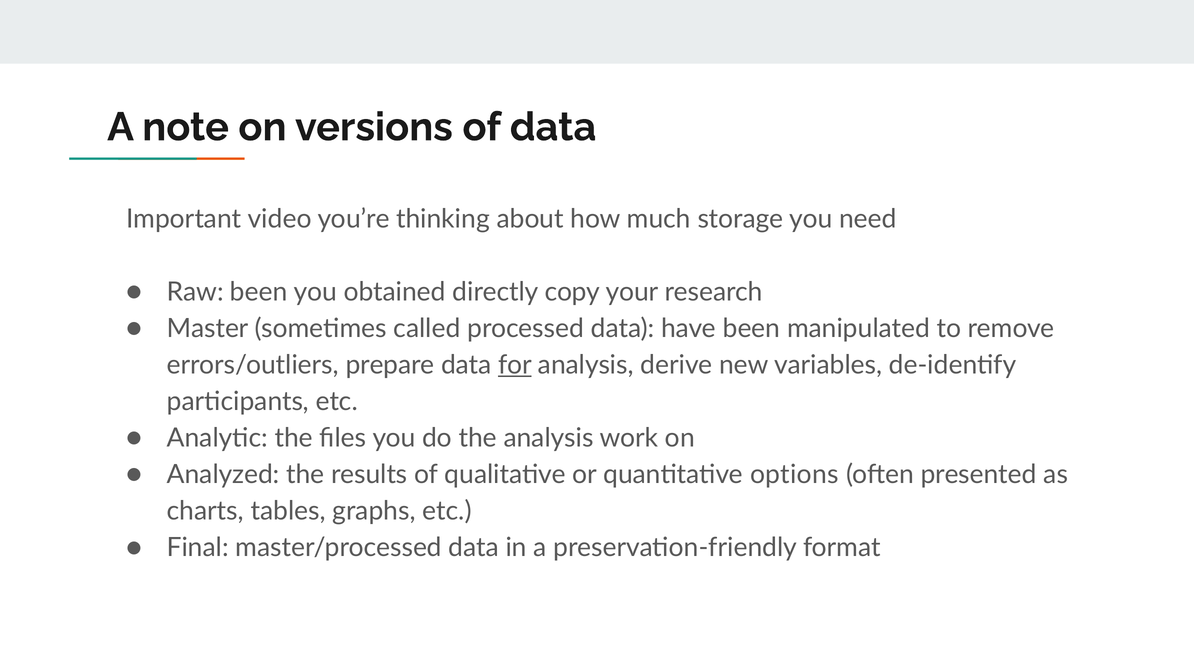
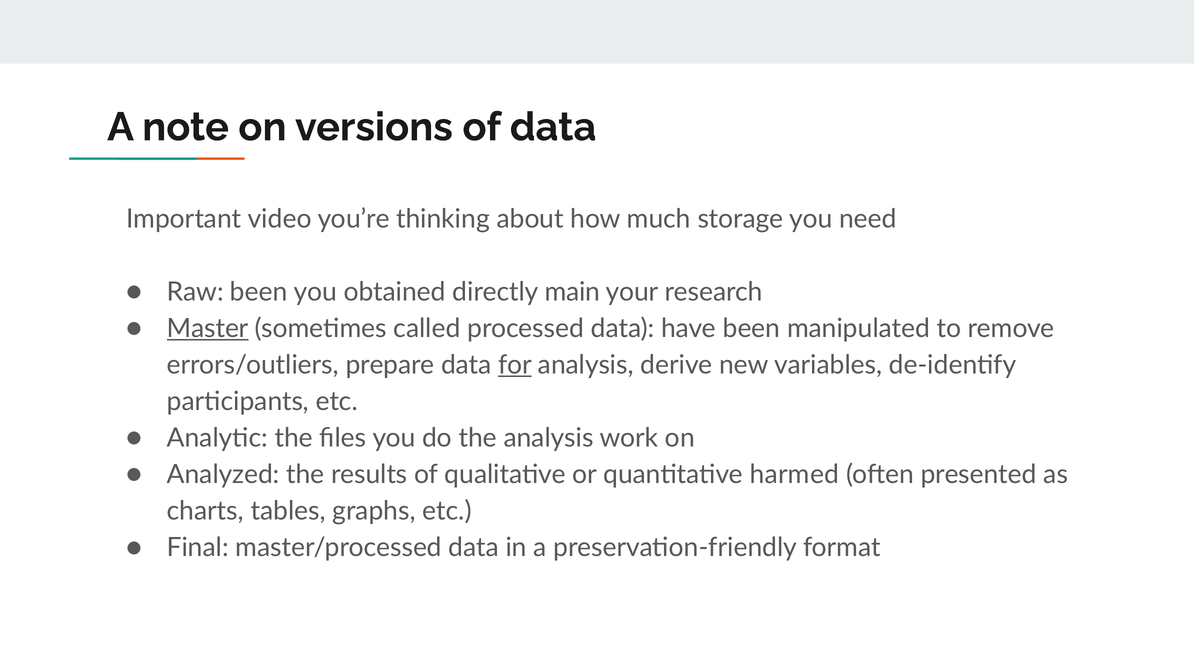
copy: copy -> main
Master underline: none -> present
options: options -> harmed
